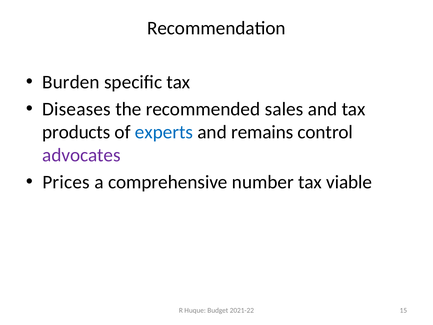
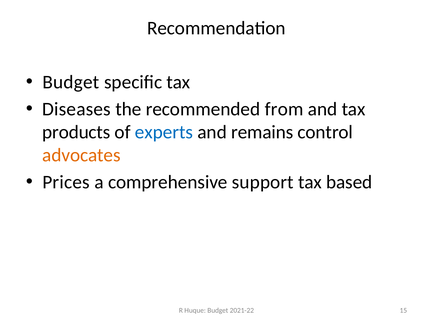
Burden at (71, 82): Burden -> Budget
sales: sales -> from
advocates colour: purple -> orange
number: number -> support
viable: viable -> based
